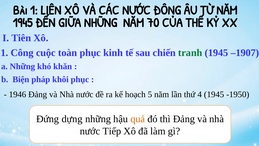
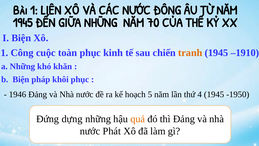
I Tiên: Tiên -> Biện
tranh colour: green -> orange
–1907: –1907 -> –1910
Tiếp: Tiếp -> Phát
